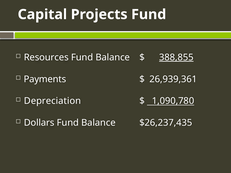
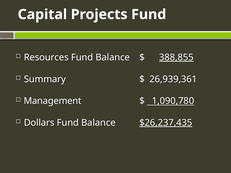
Payments: Payments -> Summary
Depreciation: Depreciation -> Management
$26,237,435 underline: none -> present
